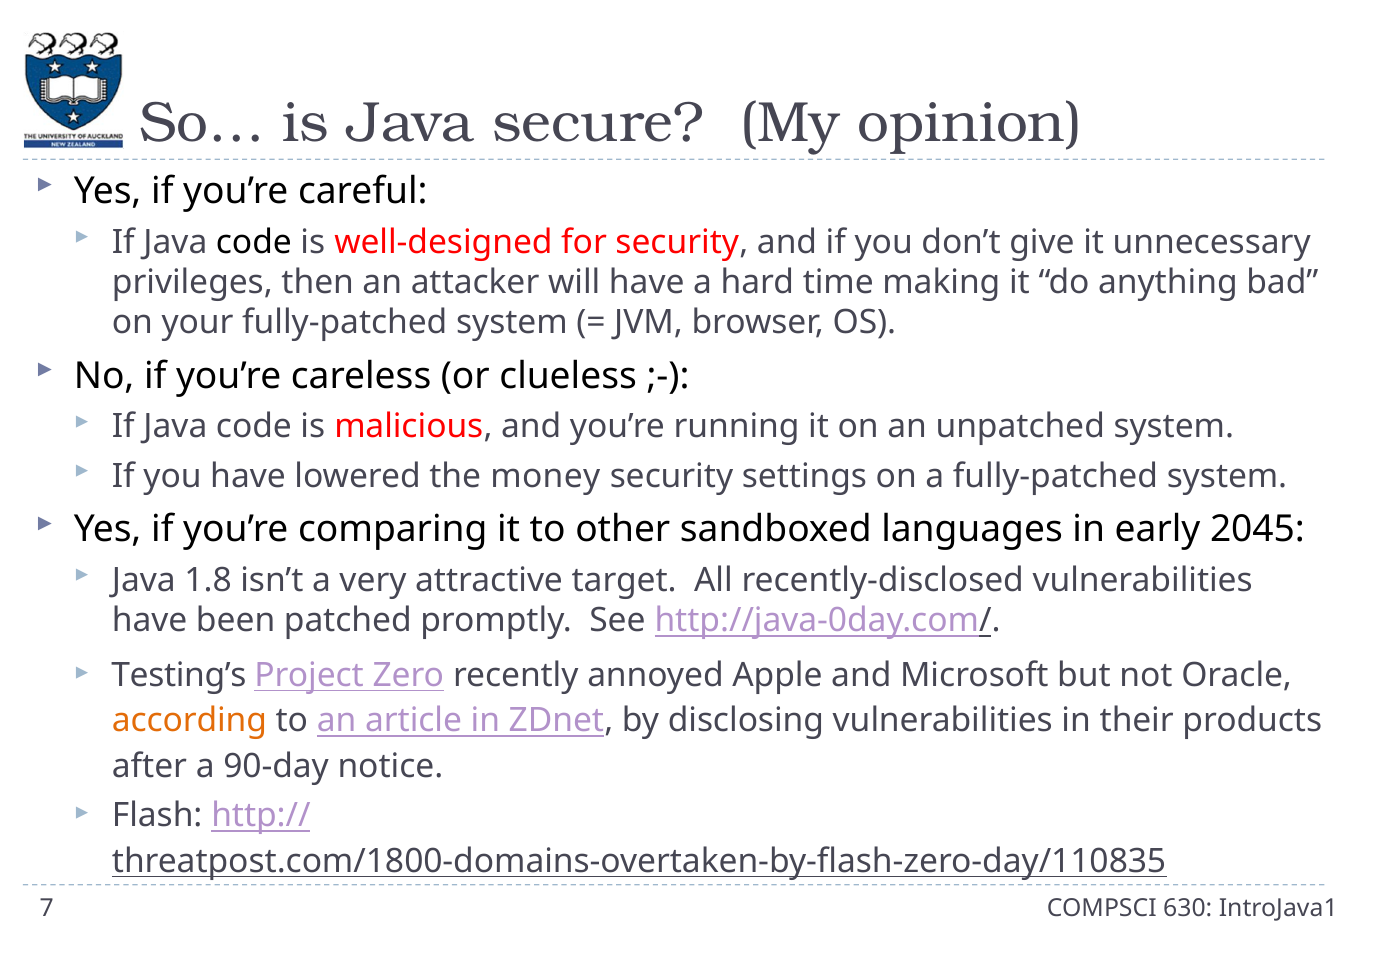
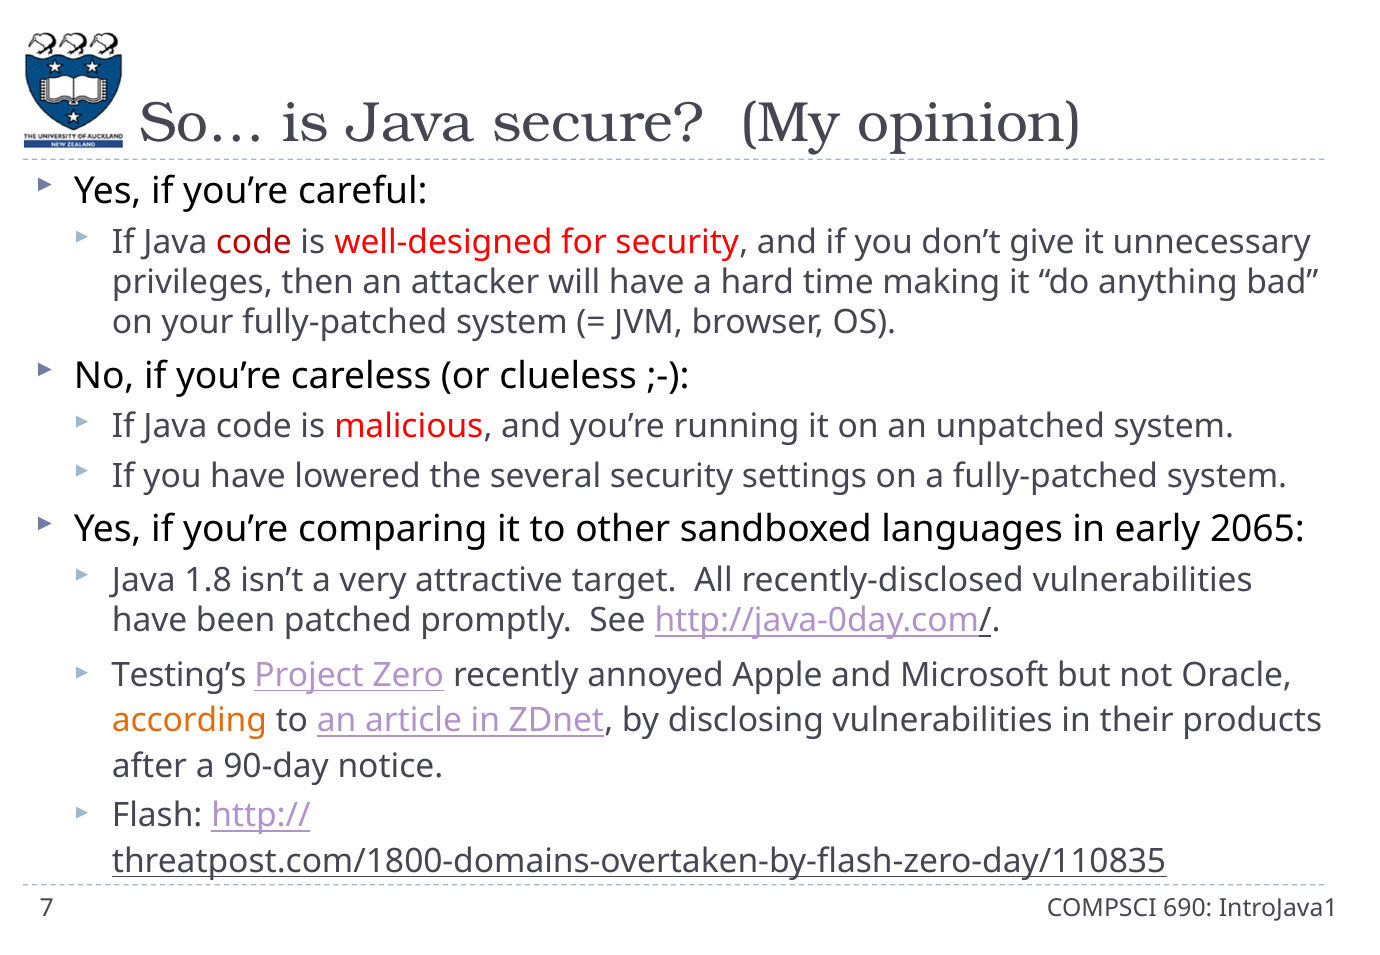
code at (254, 242) colour: black -> red
money: money -> several
2045: 2045 -> 2065
630: 630 -> 690
